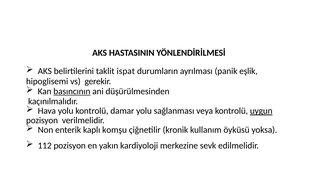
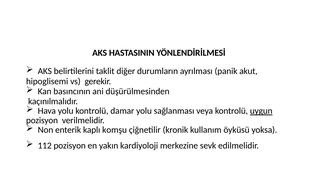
ispat: ispat -> diğer
eşlik: eşlik -> akut
basıncının underline: present -> none
